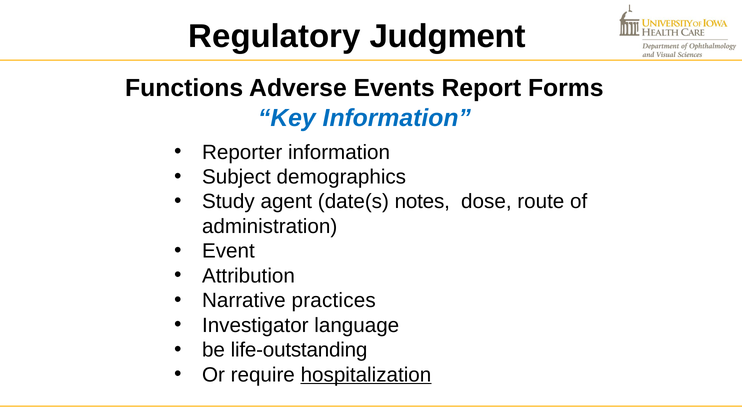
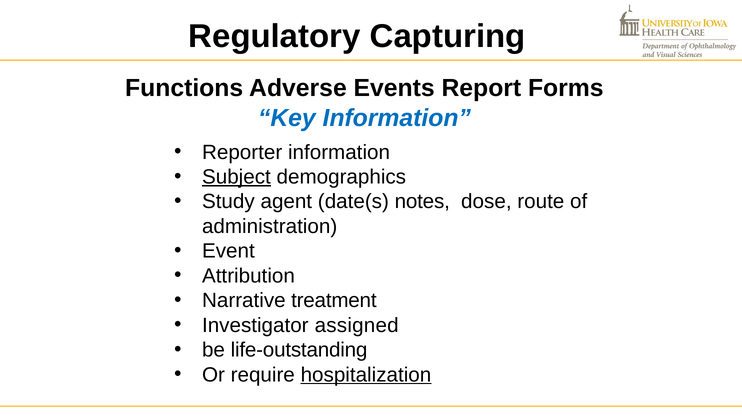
Judgment: Judgment -> Capturing
Subject underline: none -> present
practices: practices -> treatment
language: language -> assigned
